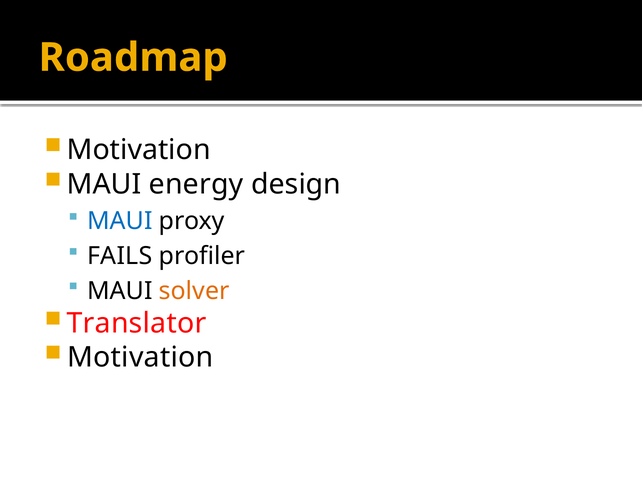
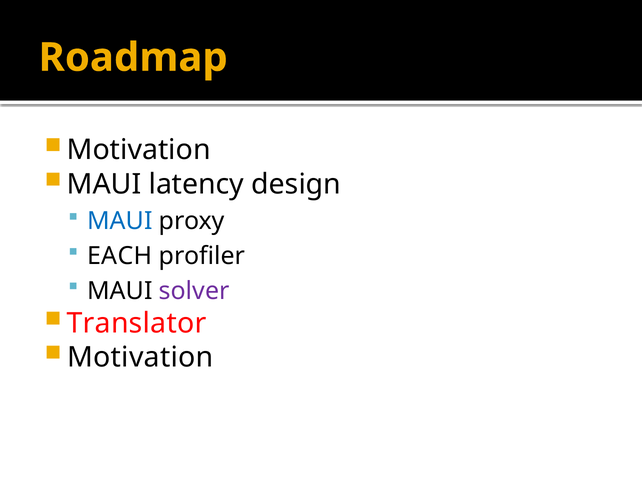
energy: energy -> latency
FAILS: FAILS -> EACH
solver colour: orange -> purple
